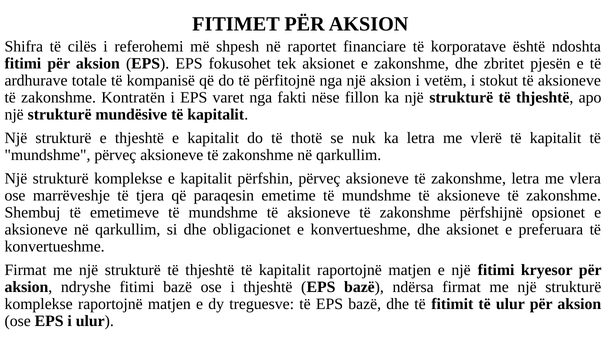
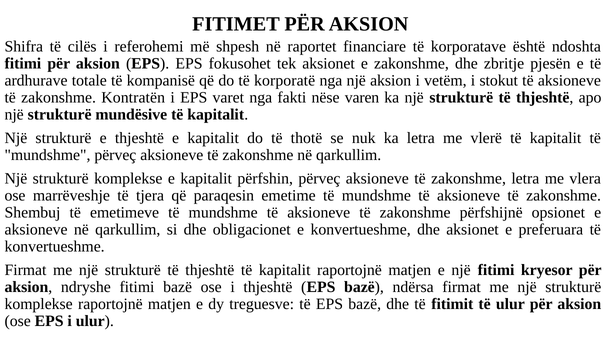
zbritet: zbritet -> zbritje
përfitojnë: përfitojnë -> korporatë
fillon: fillon -> varen
